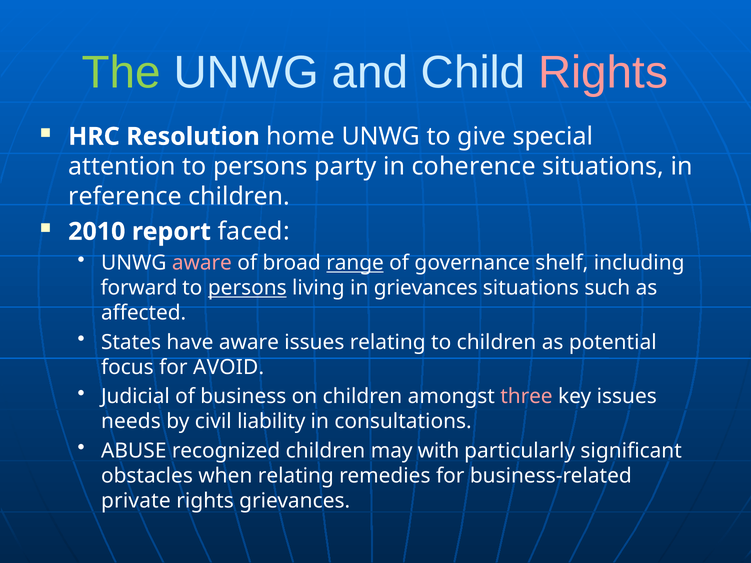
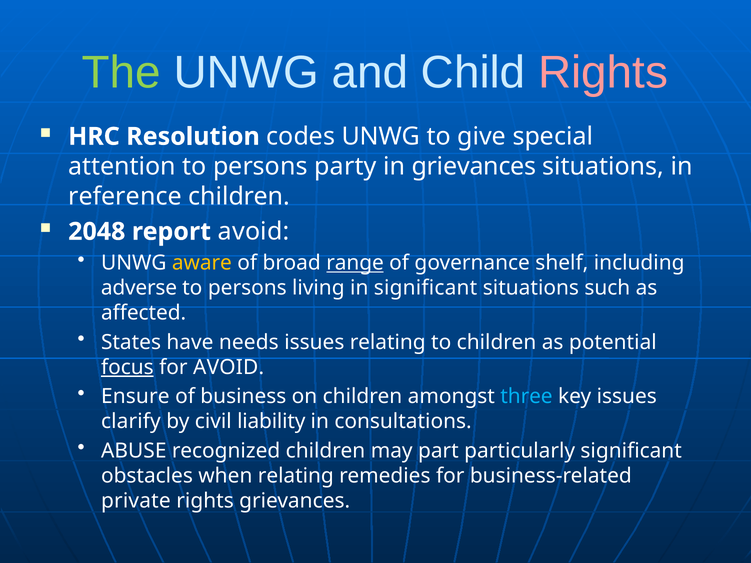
home: home -> codes
in coherence: coherence -> grievances
2010: 2010 -> 2048
report faced: faced -> avoid
aware at (202, 263) colour: pink -> yellow
forward: forward -> adverse
persons at (247, 288) underline: present -> none
in grievances: grievances -> significant
have aware: aware -> needs
focus underline: none -> present
Judicial: Judicial -> Ensure
three colour: pink -> light blue
needs: needs -> clarify
with: with -> part
